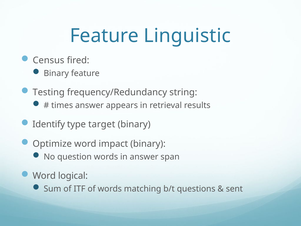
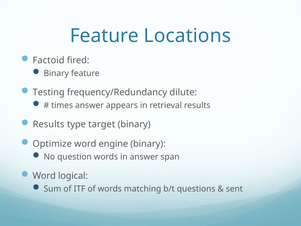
Linguistic: Linguistic -> Locations
Census: Census -> Factoid
string: string -> dilute
Identify at (49, 124): Identify -> Results
impact: impact -> engine
